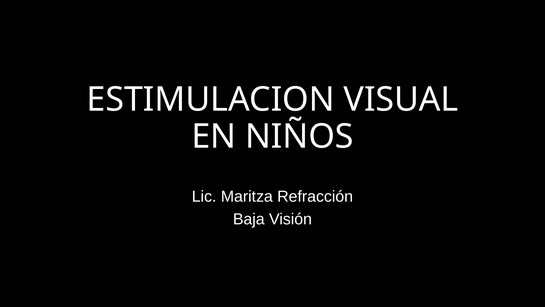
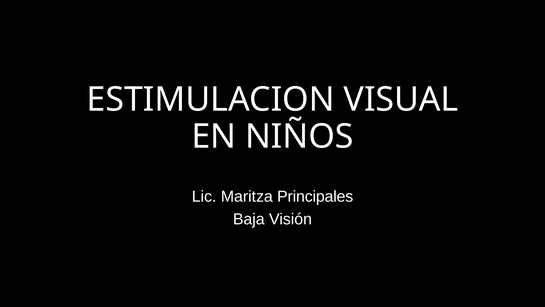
Refracción: Refracción -> Principales
